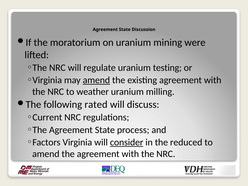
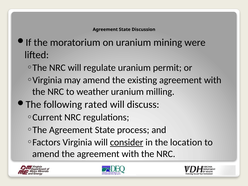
testing: testing -> permit
amend at (96, 80) underline: present -> none
reduced: reduced -> location
